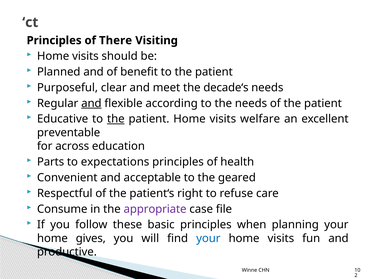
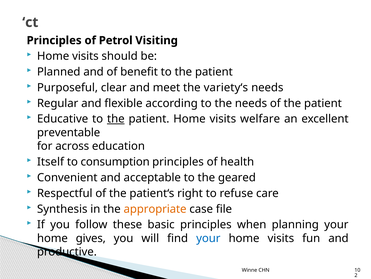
There: There -> Petrol
decade‘s: decade‘s -> variety‘s
and at (91, 103) underline: present -> none
Parts: Parts -> Itself
expectations: expectations -> consumption
Consume: Consume -> Synthesis
appropriate colour: purple -> orange
